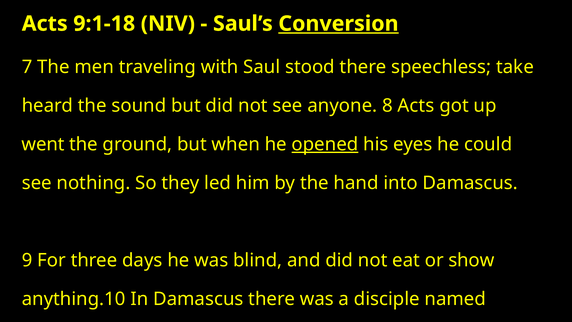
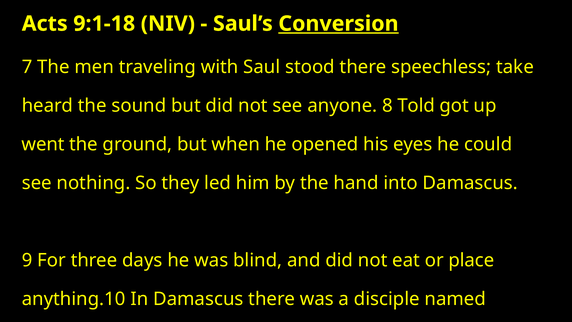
8 Acts: Acts -> Told
opened underline: present -> none
show: show -> place
